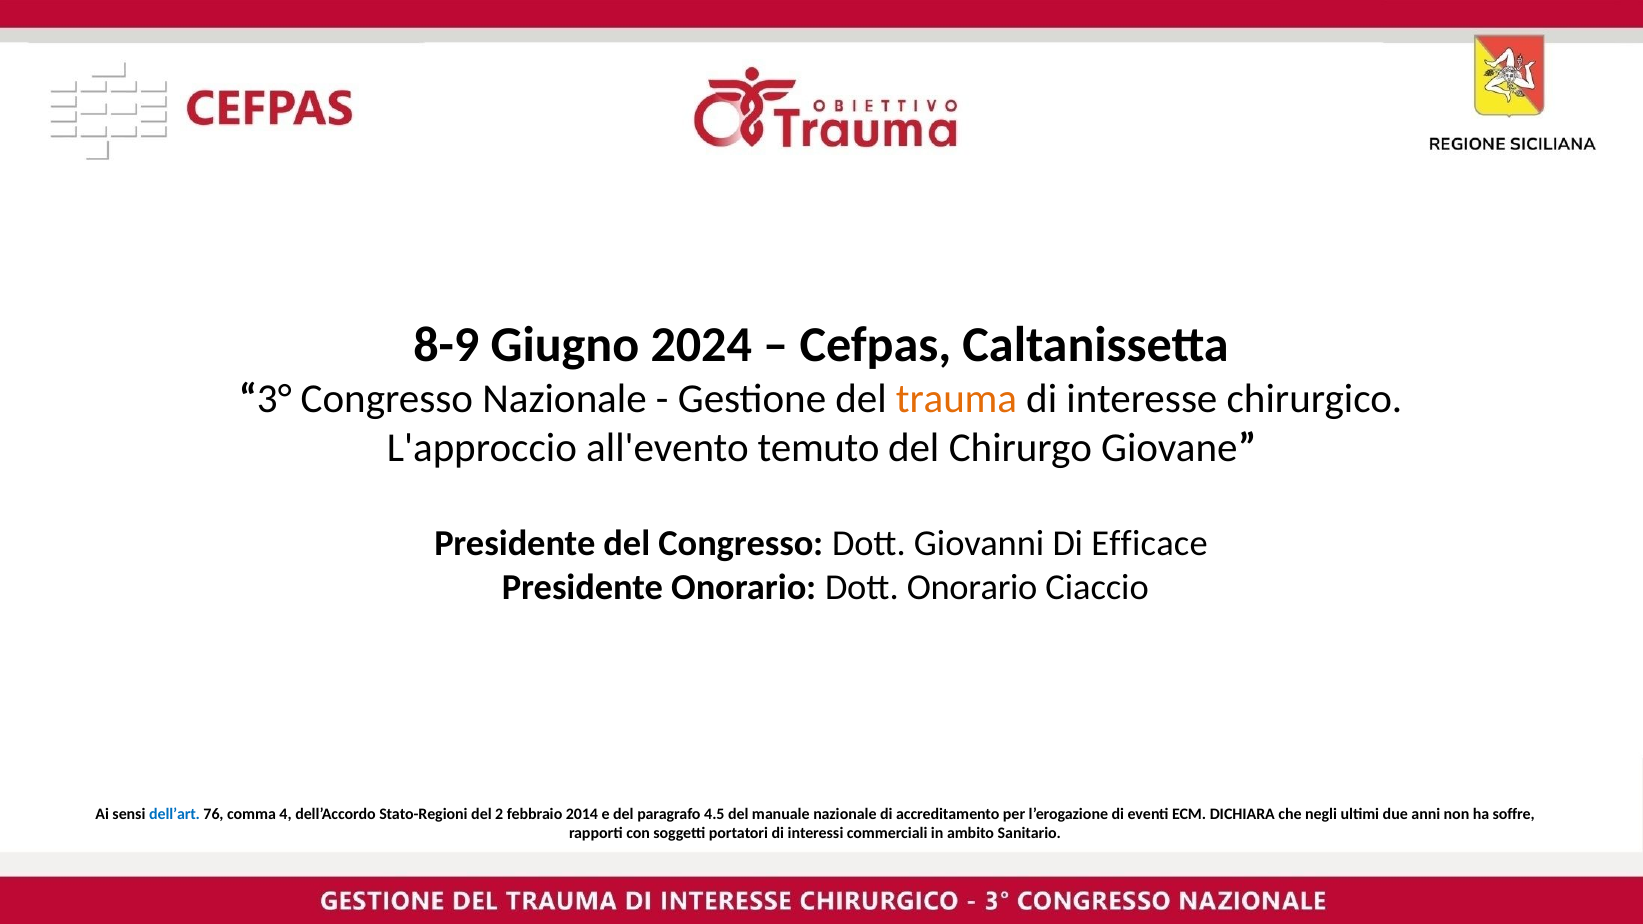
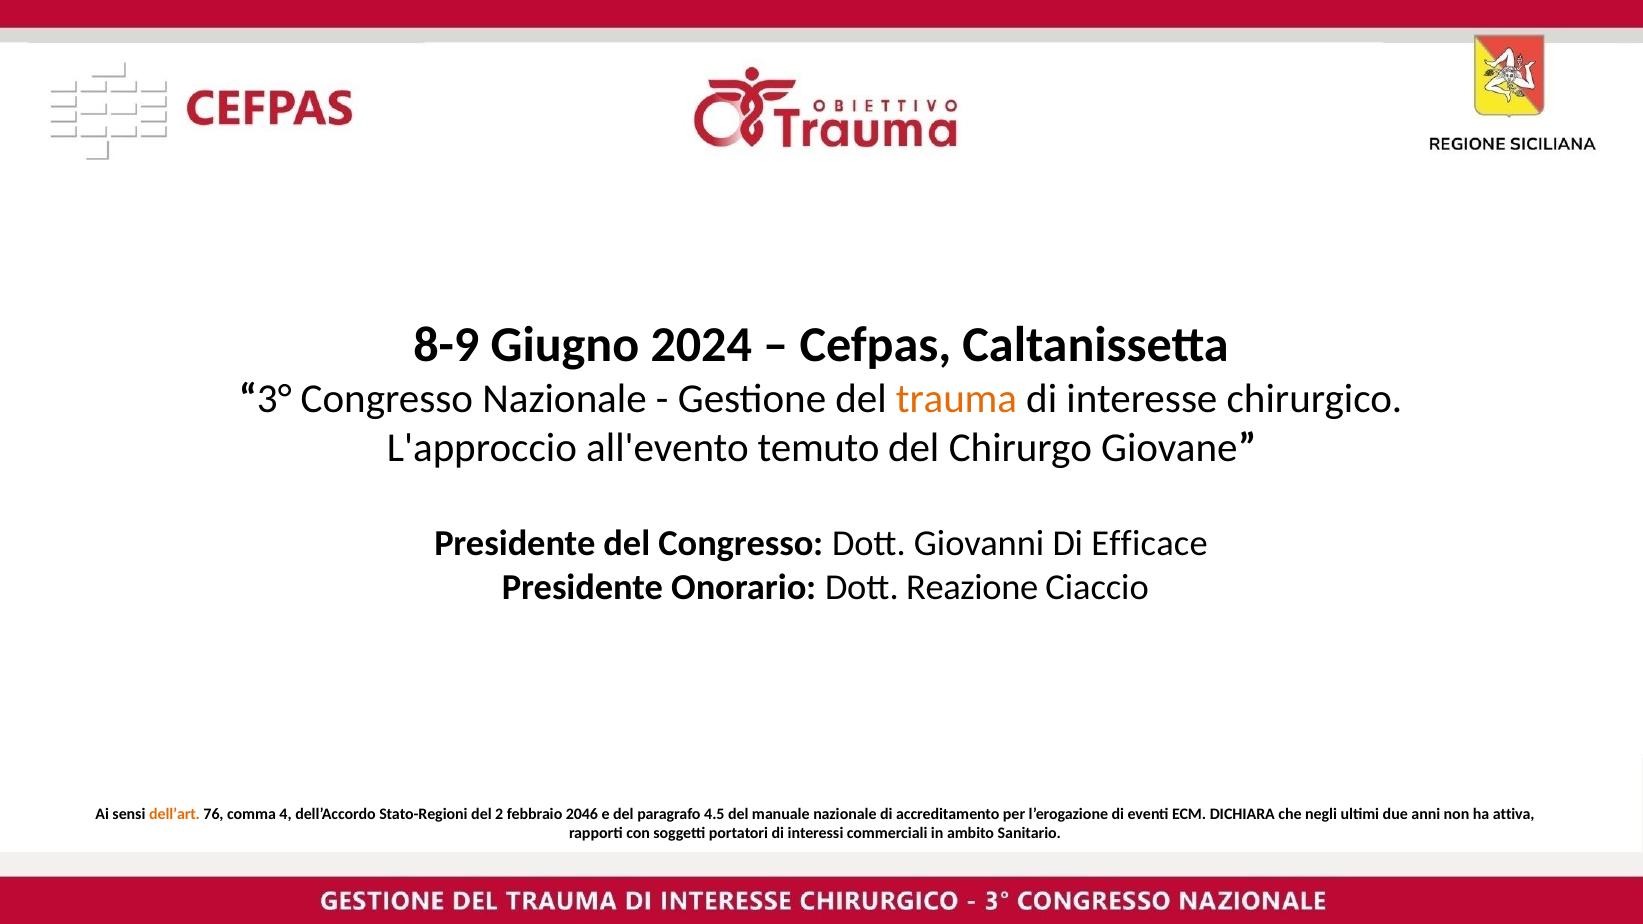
Dott Onorario: Onorario -> Reazione
dell’art colour: blue -> orange
2014: 2014 -> 2046
soffre: soffre -> attiva
